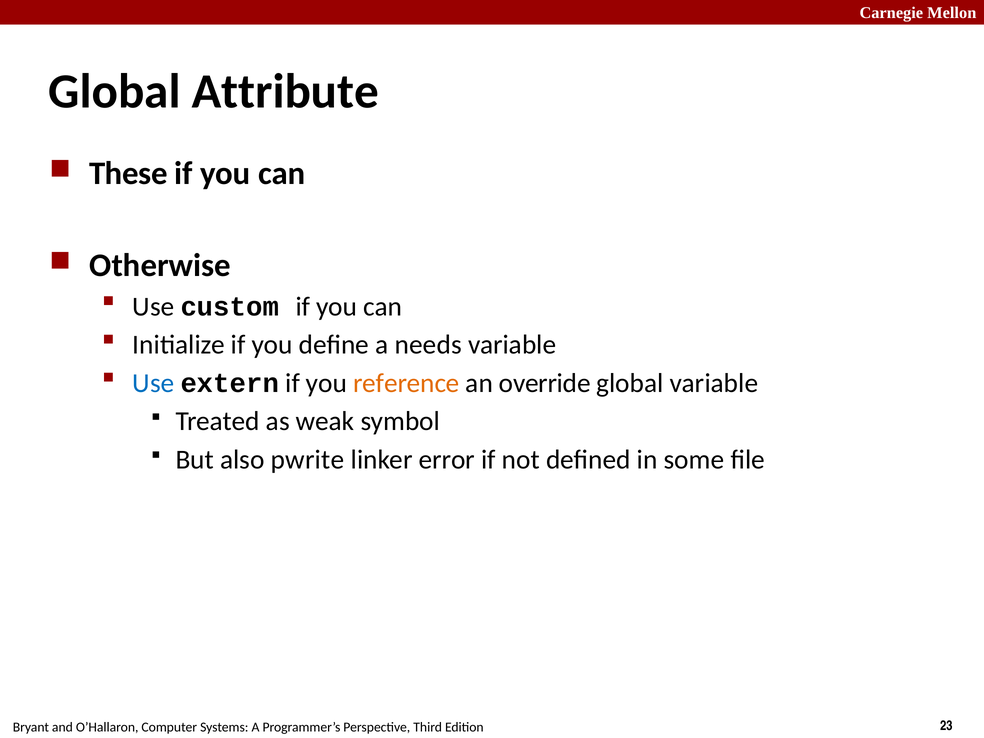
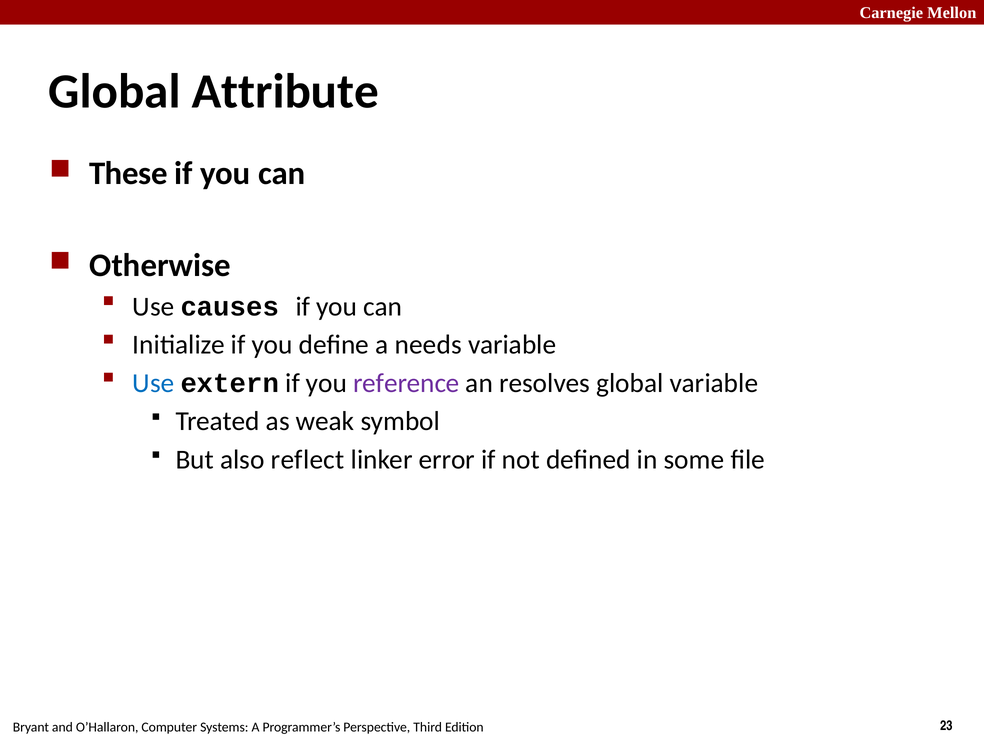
custom: custom -> causes
reference colour: orange -> purple
override: override -> resolves
pwrite: pwrite -> reflect
